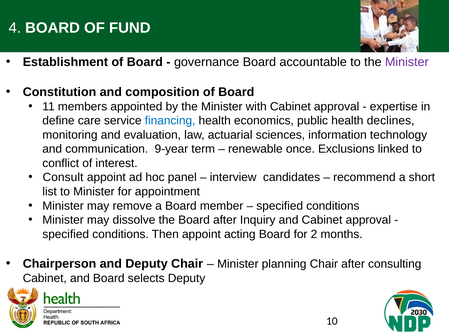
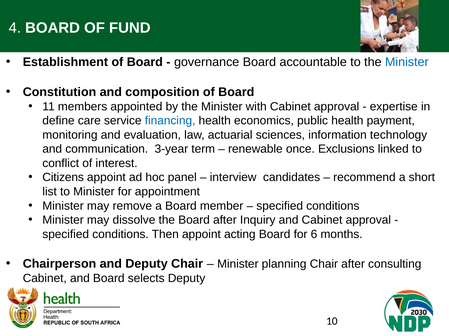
Minister at (407, 62) colour: purple -> blue
declines: declines -> payment
9-year: 9-year -> 3-year
Consult: Consult -> Citizens
2: 2 -> 6
